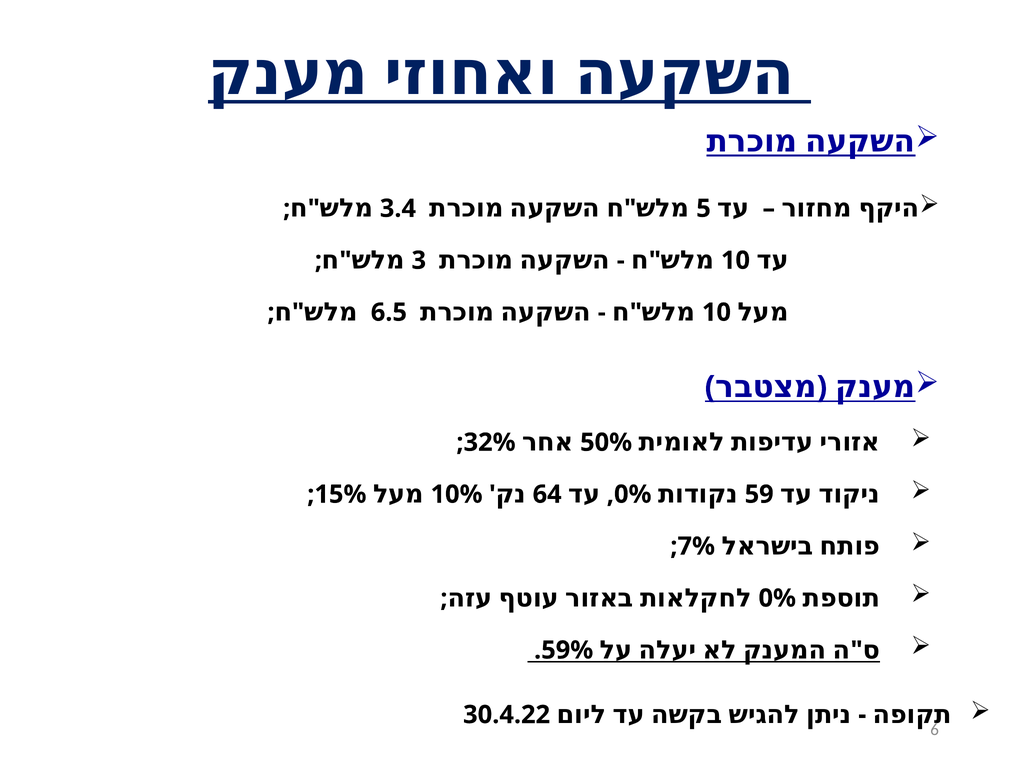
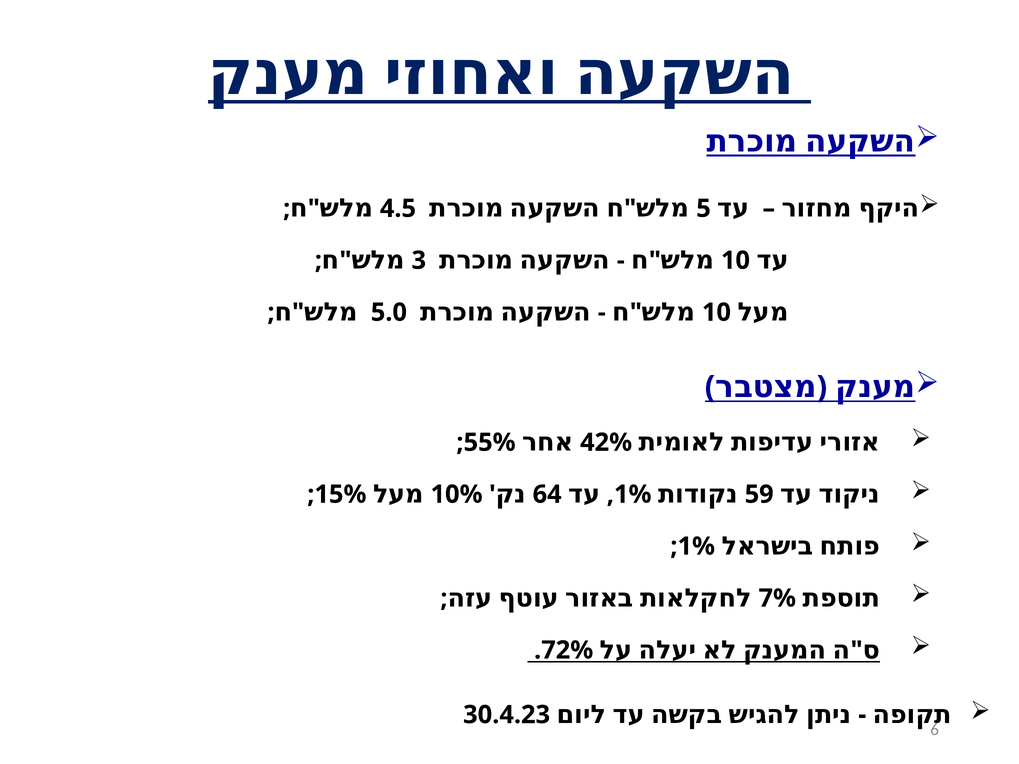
3.4: 3.4 -> 4.5
6.5: 6.5 -> 5.0
32%: 32% -> 55%
50%: 50% -> 42%
0% at (633, 495): 0% -> 1%
7% at (696, 546): 7% -> 1%
0% at (777, 598): 0% -> 7%
59%: 59% -> 72%
30.4.22: 30.4.22 -> 30.4.23
